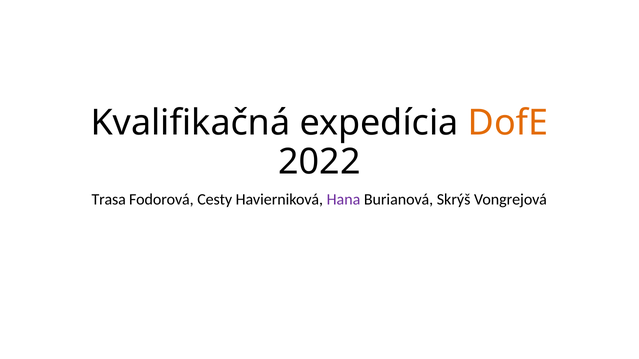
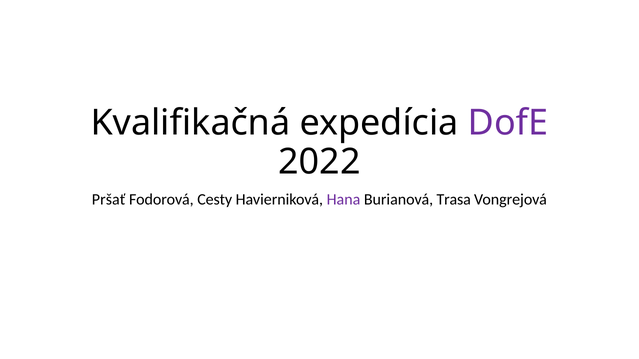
DofE colour: orange -> purple
Trasa: Trasa -> Pršať
Skrýš: Skrýš -> Trasa
